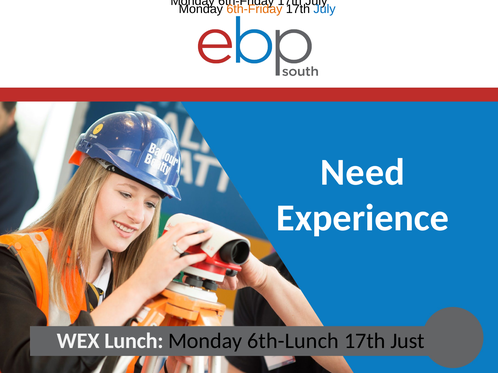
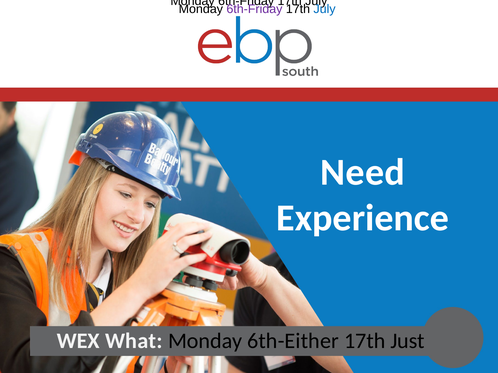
6th-Friday at (254, 9) colour: orange -> purple
Lunch: Lunch -> What
6th-Lunch: 6th-Lunch -> 6th-Either
